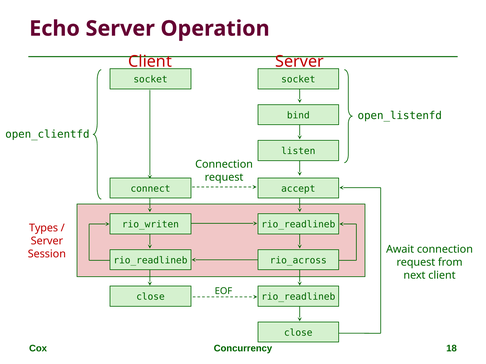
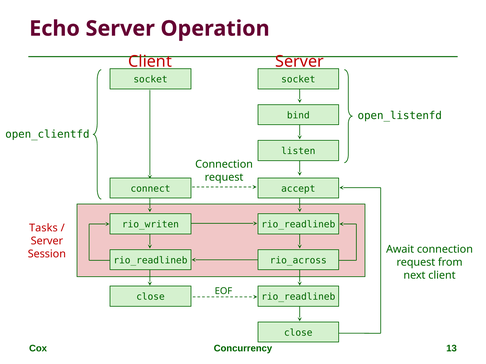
Types: Types -> Tasks
18: 18 -> 13
